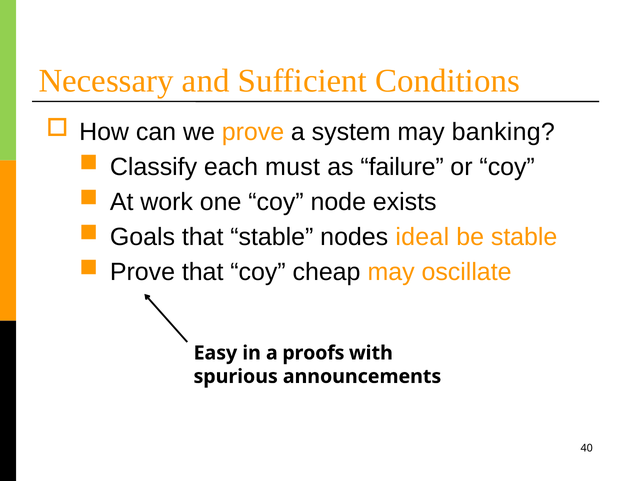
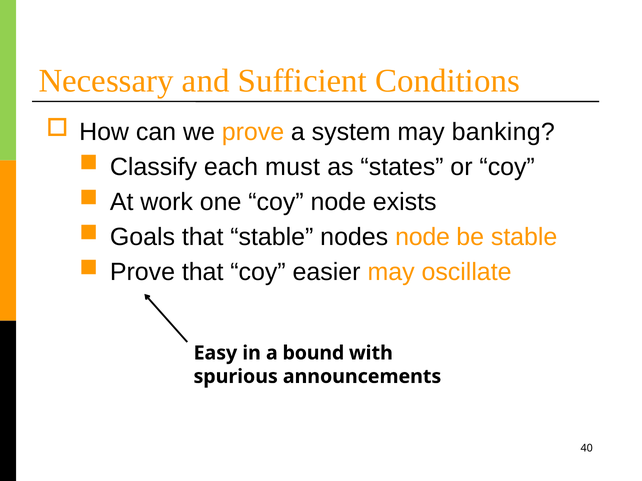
failure: failure -> states
nodes ideal: ideal -> node
cheap: cheap -> easier
proofs: proofs -> bound
